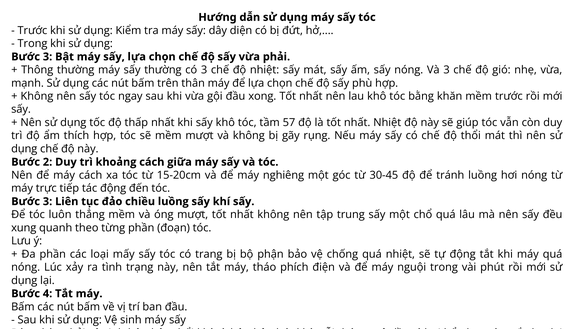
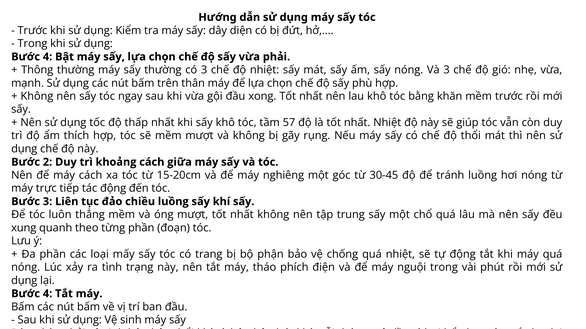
3 at (48, 57): 3 -> 4
